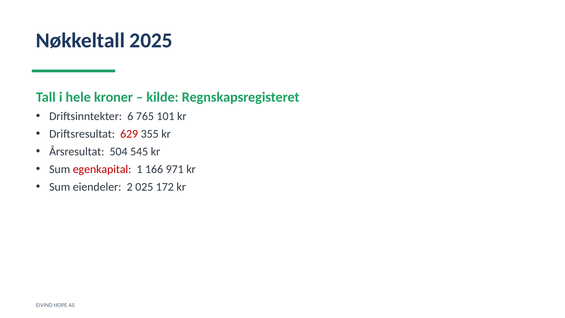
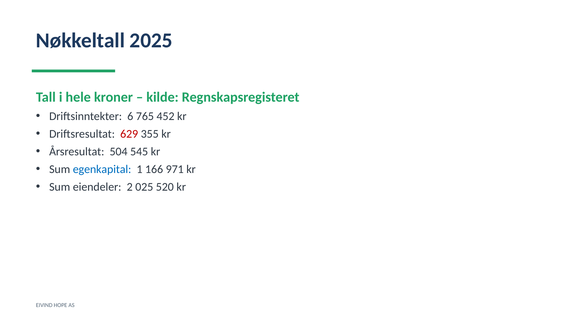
101: 101 -> 452
egenkapital colour: red -> blue
172: 172 -> 520
